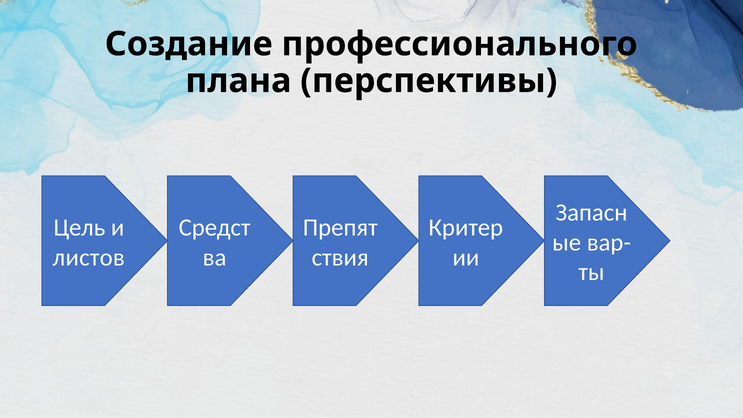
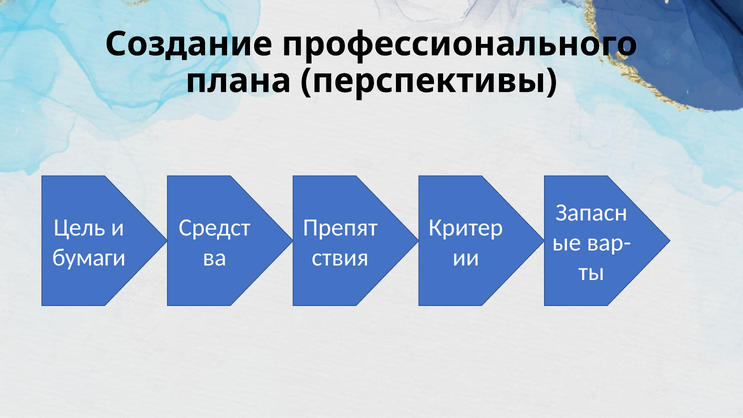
листов: листов -> бумаги
